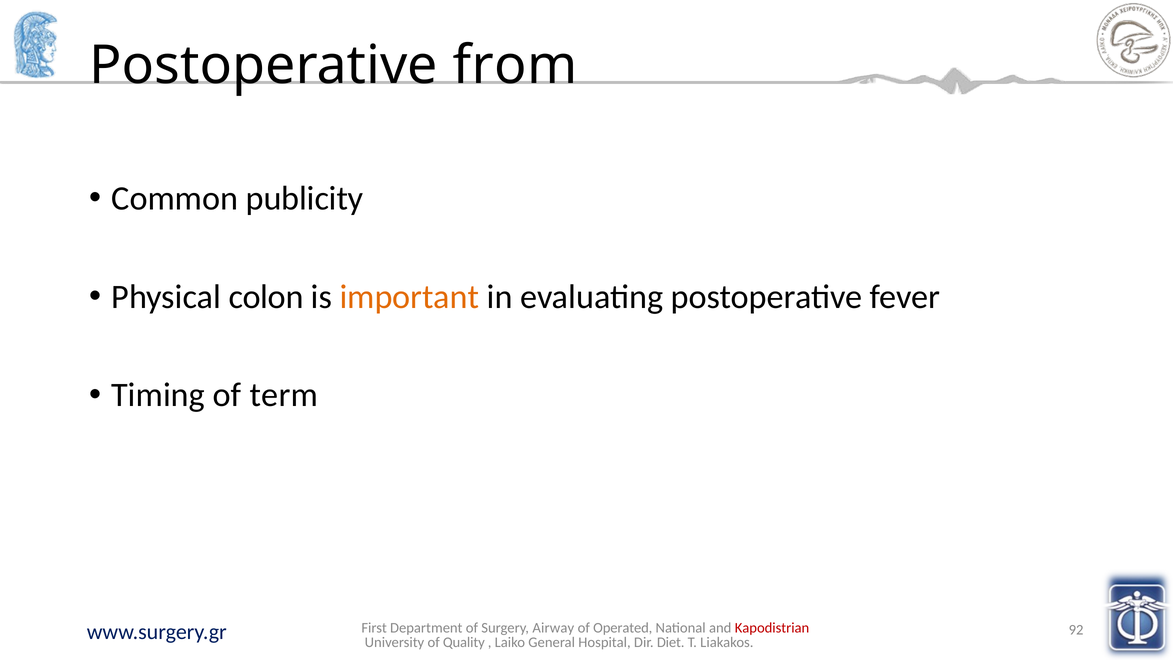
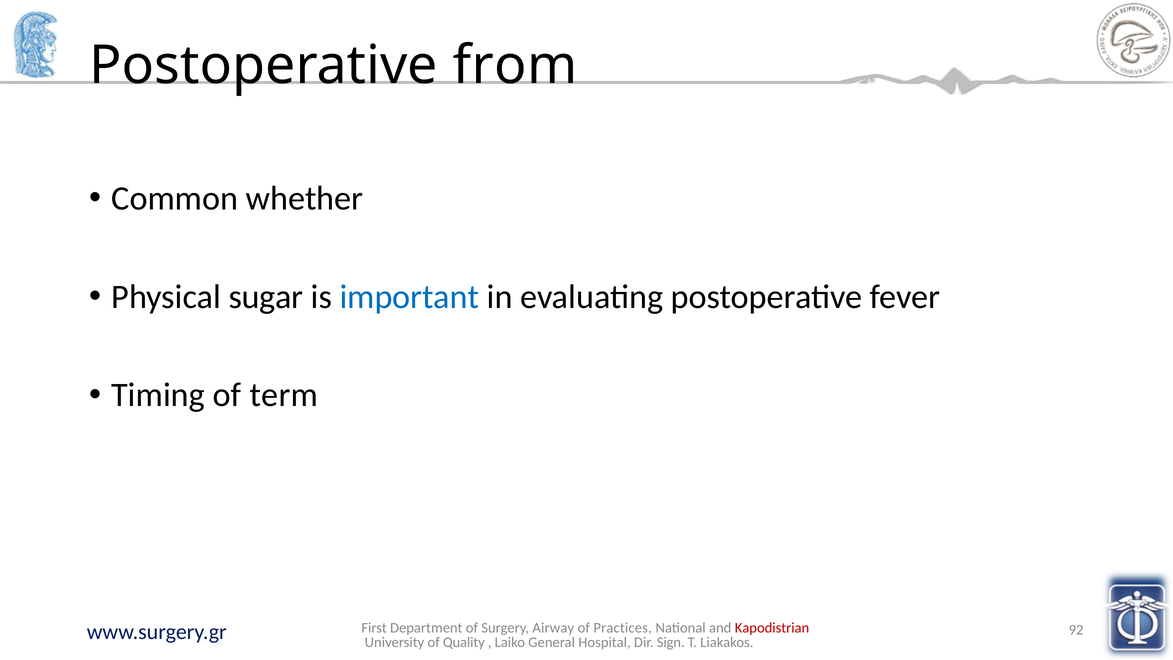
publicity: publicity -> whether
colon: colon -> sugar
important colour: orange -> blue
Operated: Operated -> Practices
Diet: Diet -> Sign
